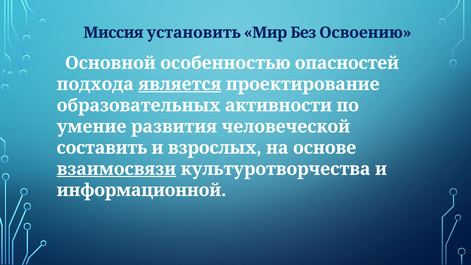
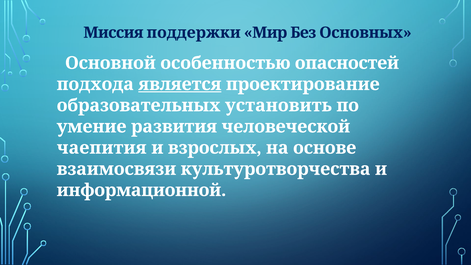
установить: установить -> поддержки
Освоению: Освоению -> Основных
активности: активности -> установить
составить: составить -> чаепития
взаимосвязи underline: present -> none
